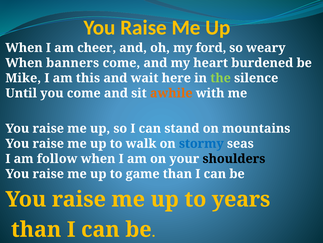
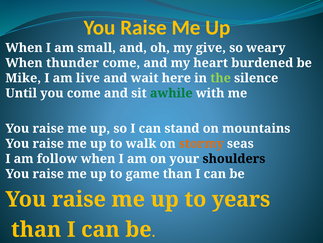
cheer: cheer -> small
ford: ford -> give
banners: banners -> thunder
this: this -> live
awhile colour: orange -> green
stormy colour: blue -> orange
